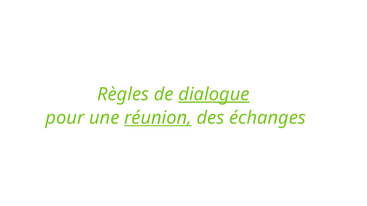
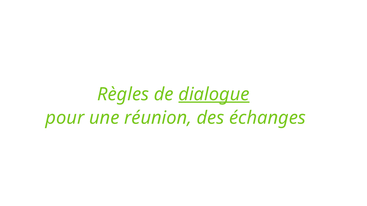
réunion underline: present -> none
